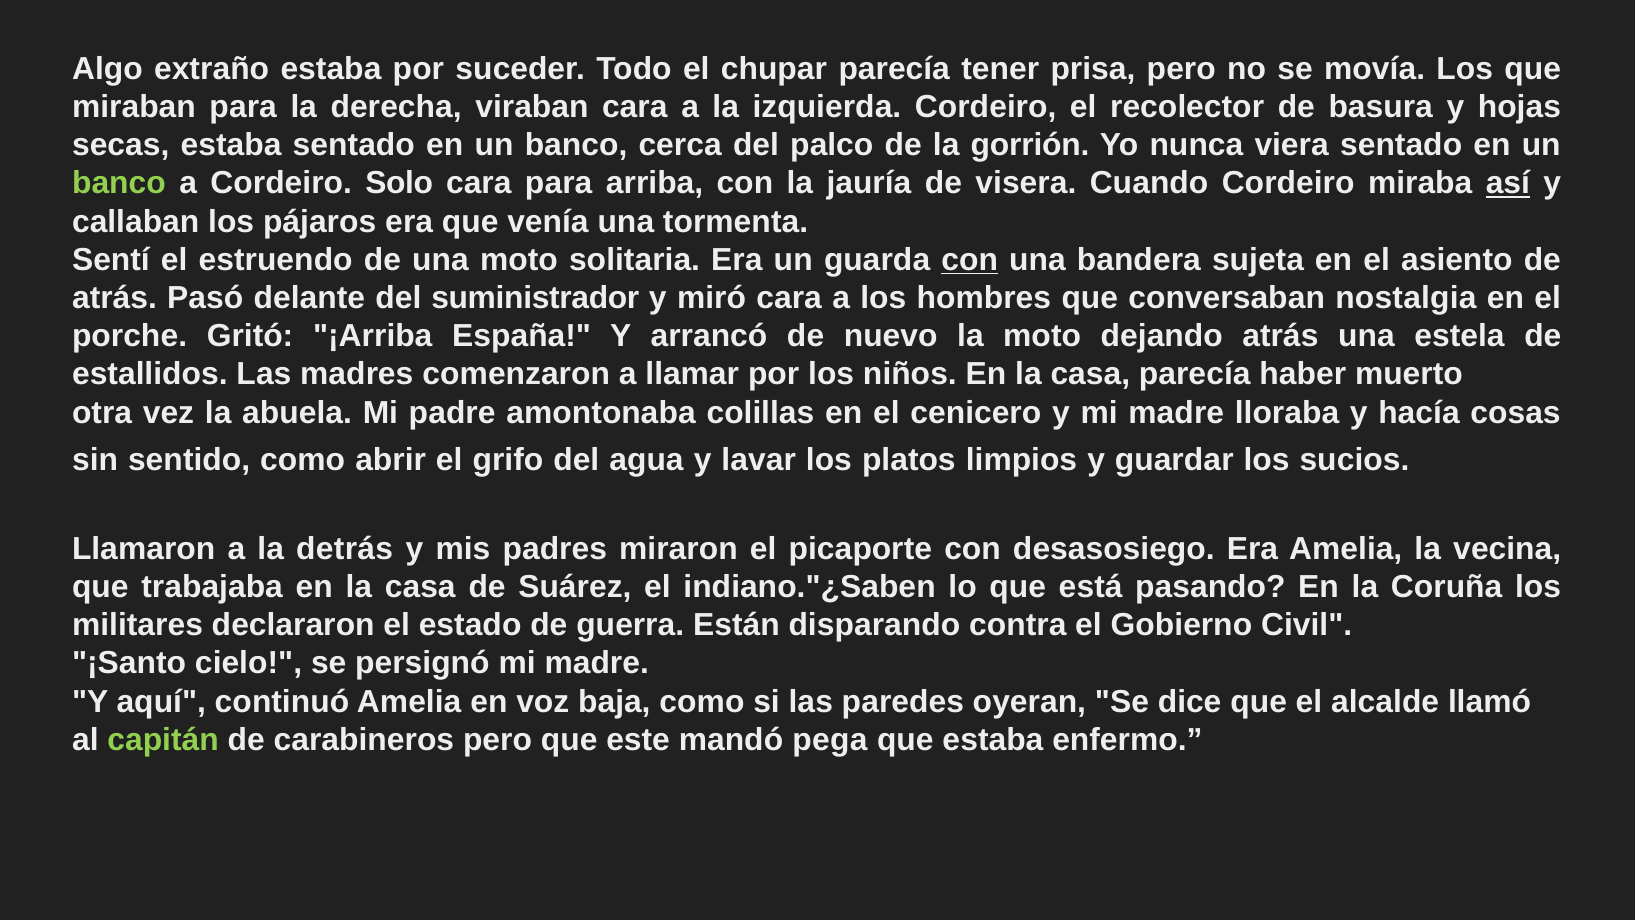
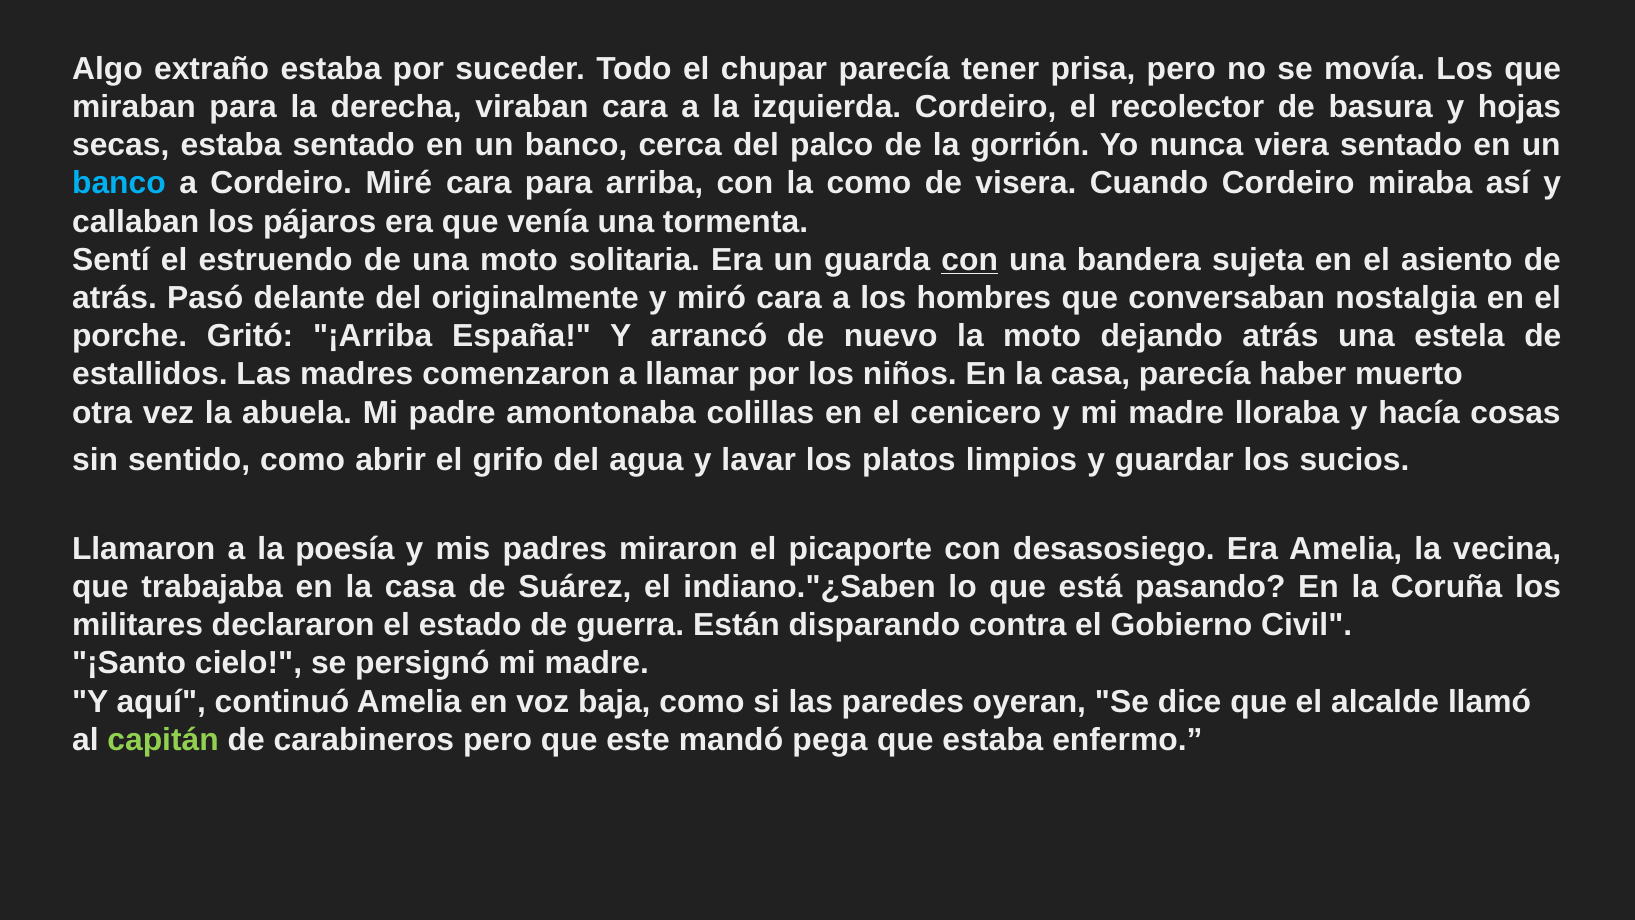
banco at (119, 183) colour: light green -> light blue
Solo: Solo -> Miré
la jauría: jauría -> como
así underline: present -> none
suministrador: suministrador -> originalmente
detrás: detrás -> poesía
